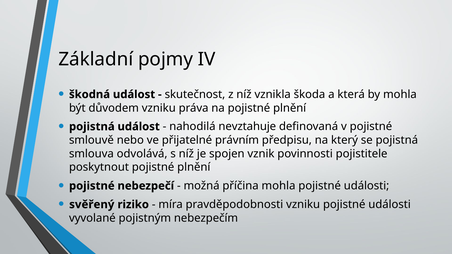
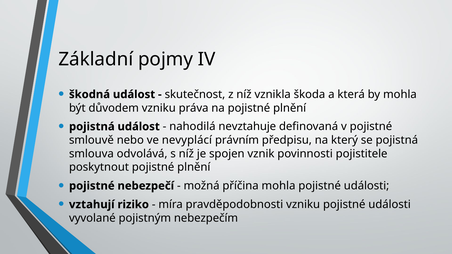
přijatelné: přijatelné -> nevyplácí
svěřený: svěřený -> vztahují
